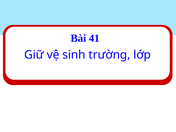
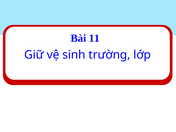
41: 41 -> 11
